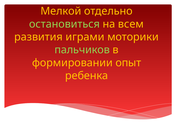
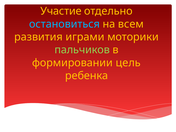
Мелкой: Мелкой -> Участие
остановиться colour: light green -> light blue
опыт: опыт -> цель
